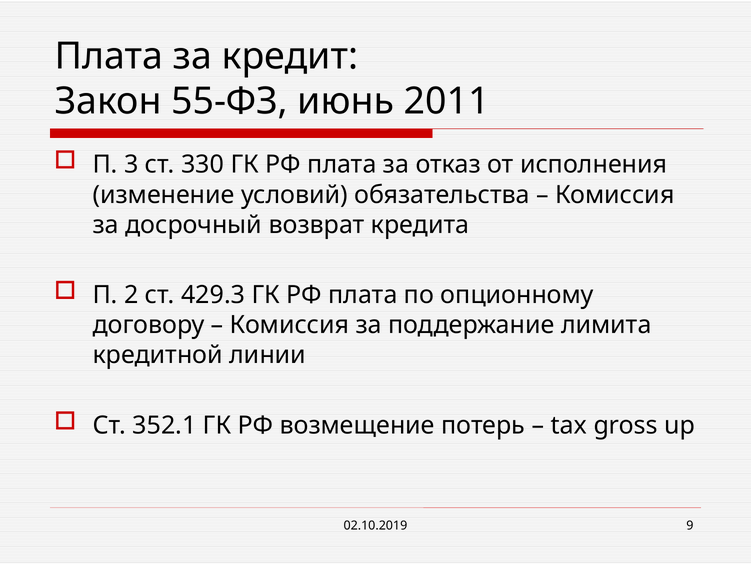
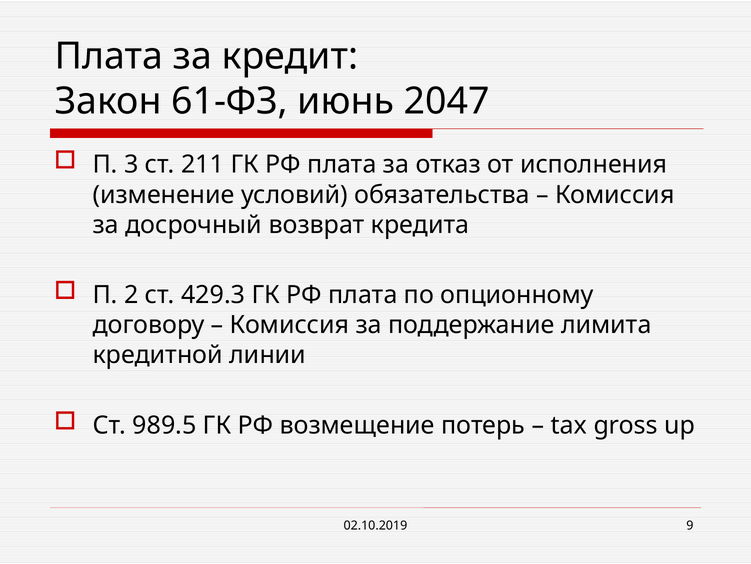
55-ФЗ: 55-ФЗ -> 61-ФЗ
2011: 2011 -> 2047
330: 330 -> 211
352.1: 352.1 -> 989.5
